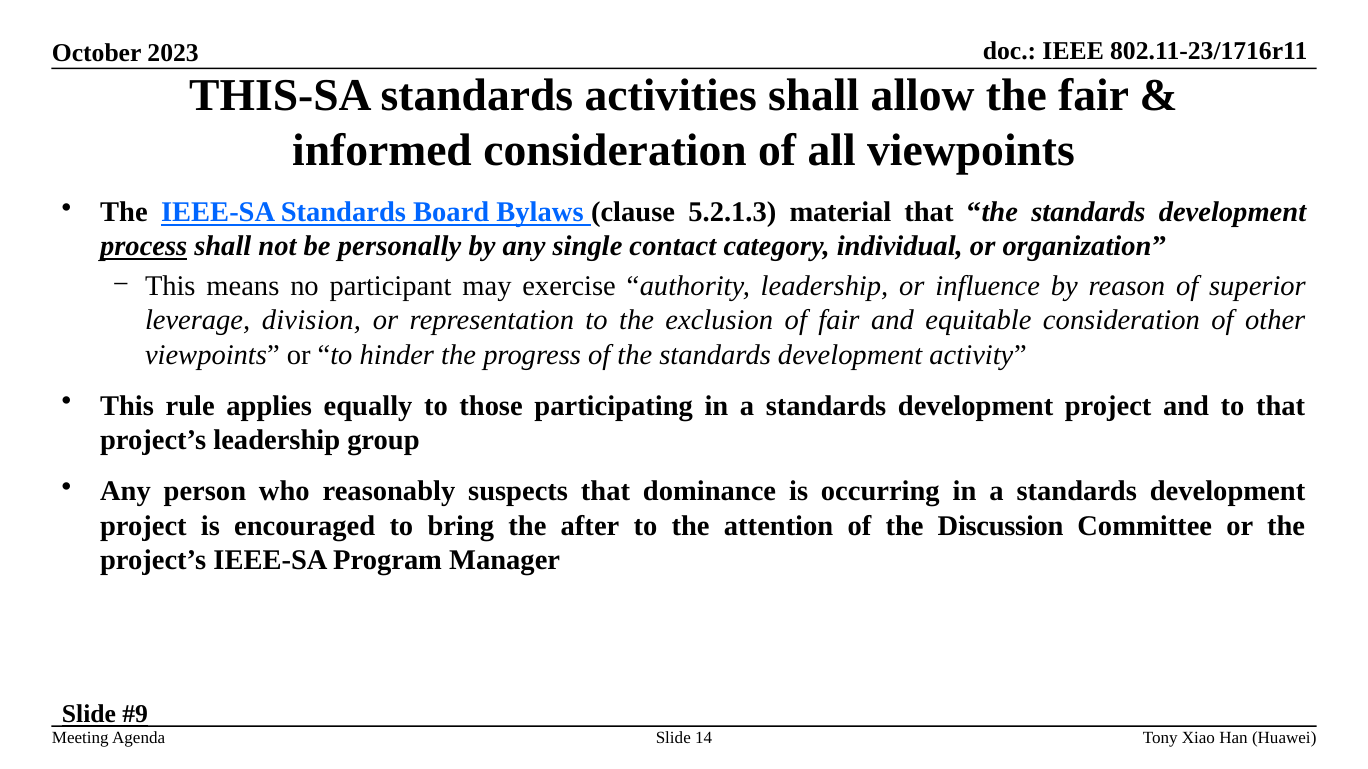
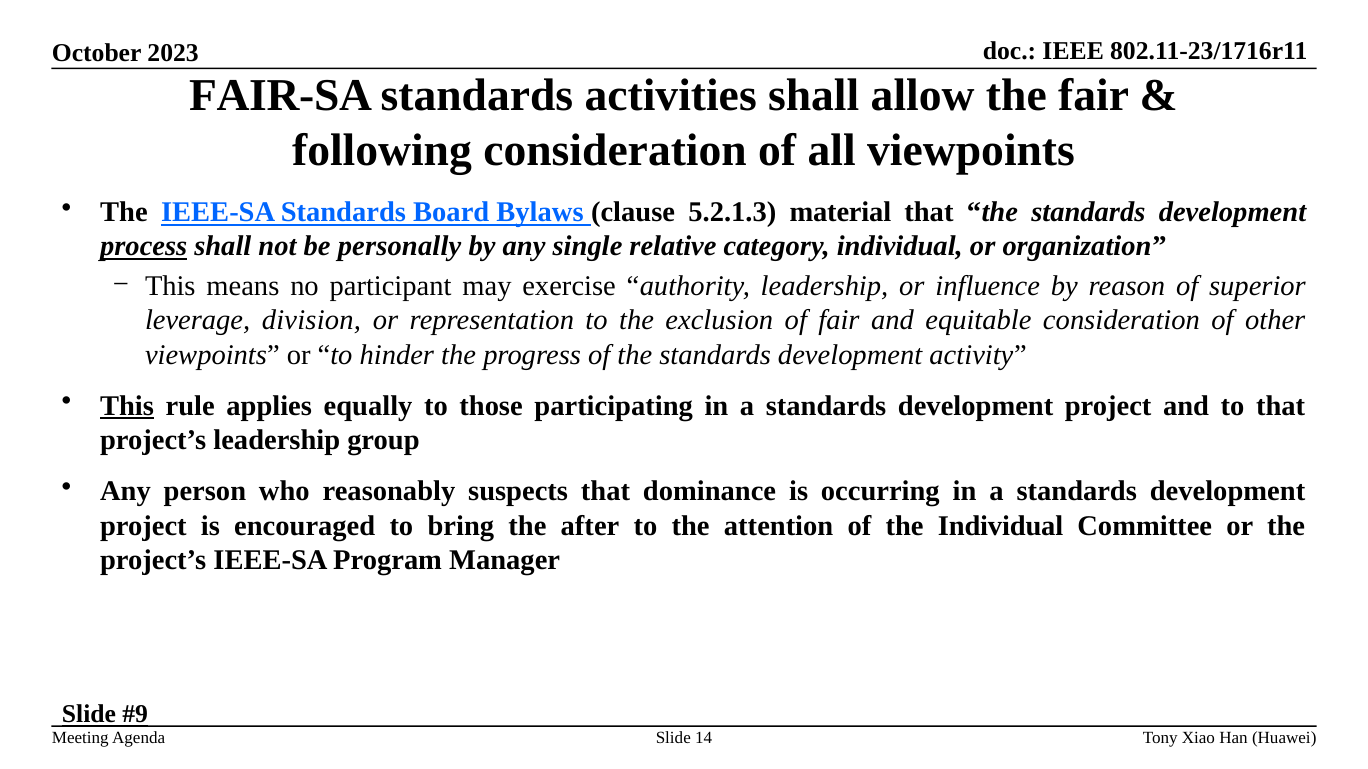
THIS-SA: THIS-SA -> FAIR-SA
informed: informed -> following
contact: contact -> relative
This at (127, 406) underline: none -> present
the Discussion: Discussion -> Individual
